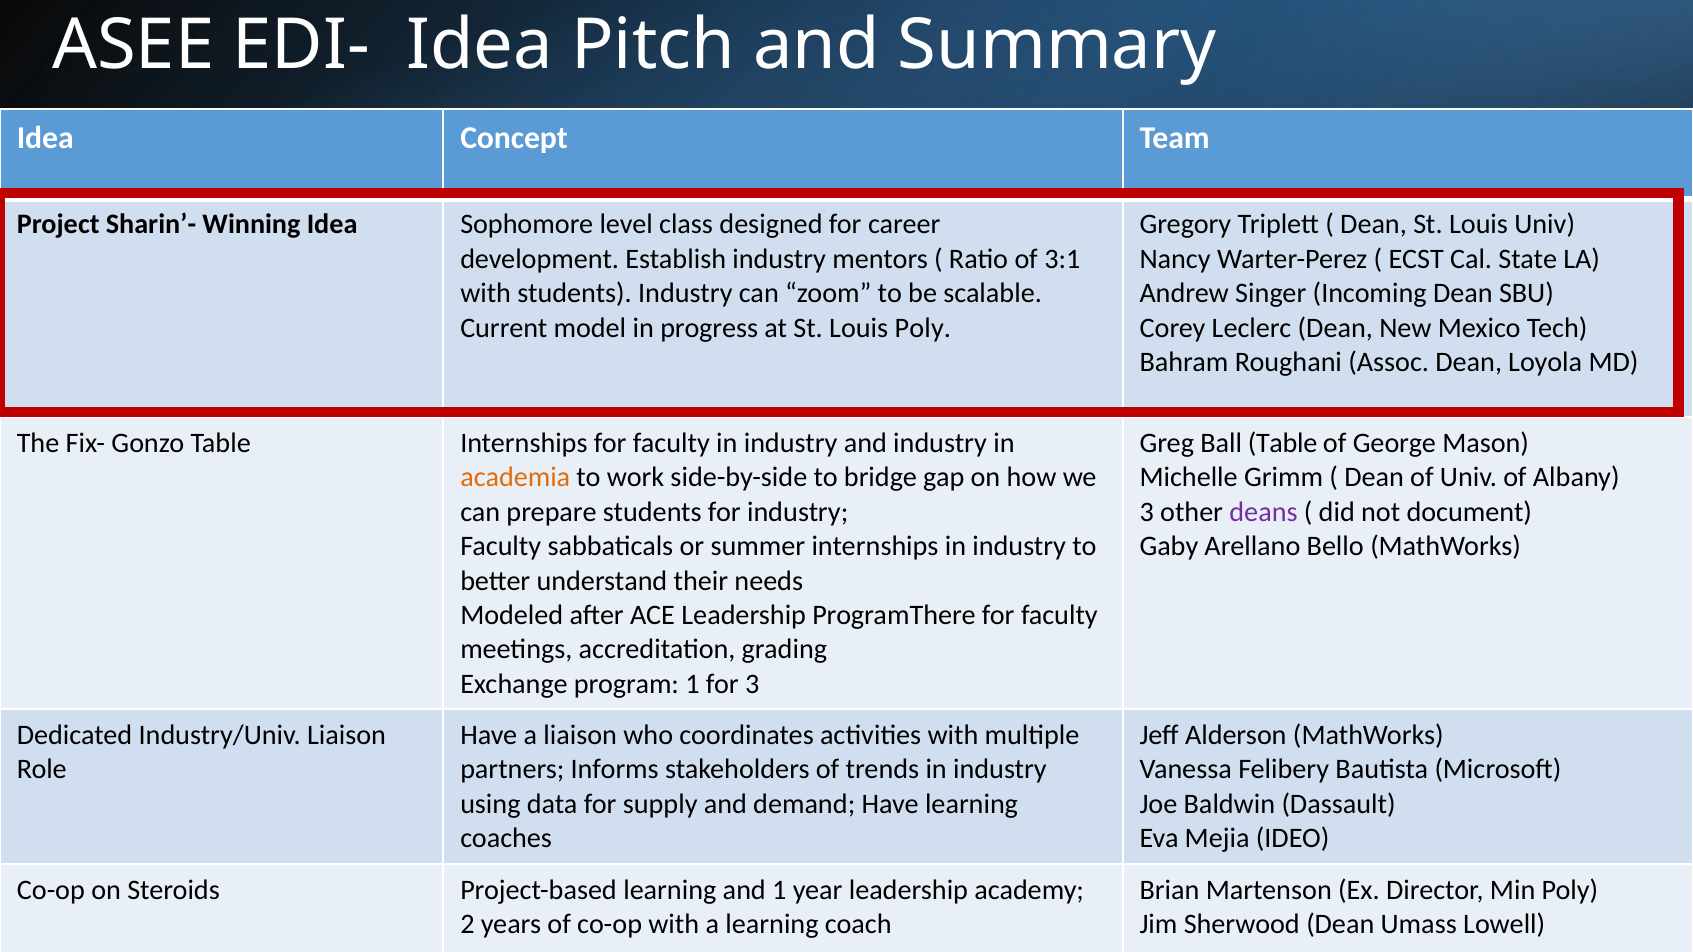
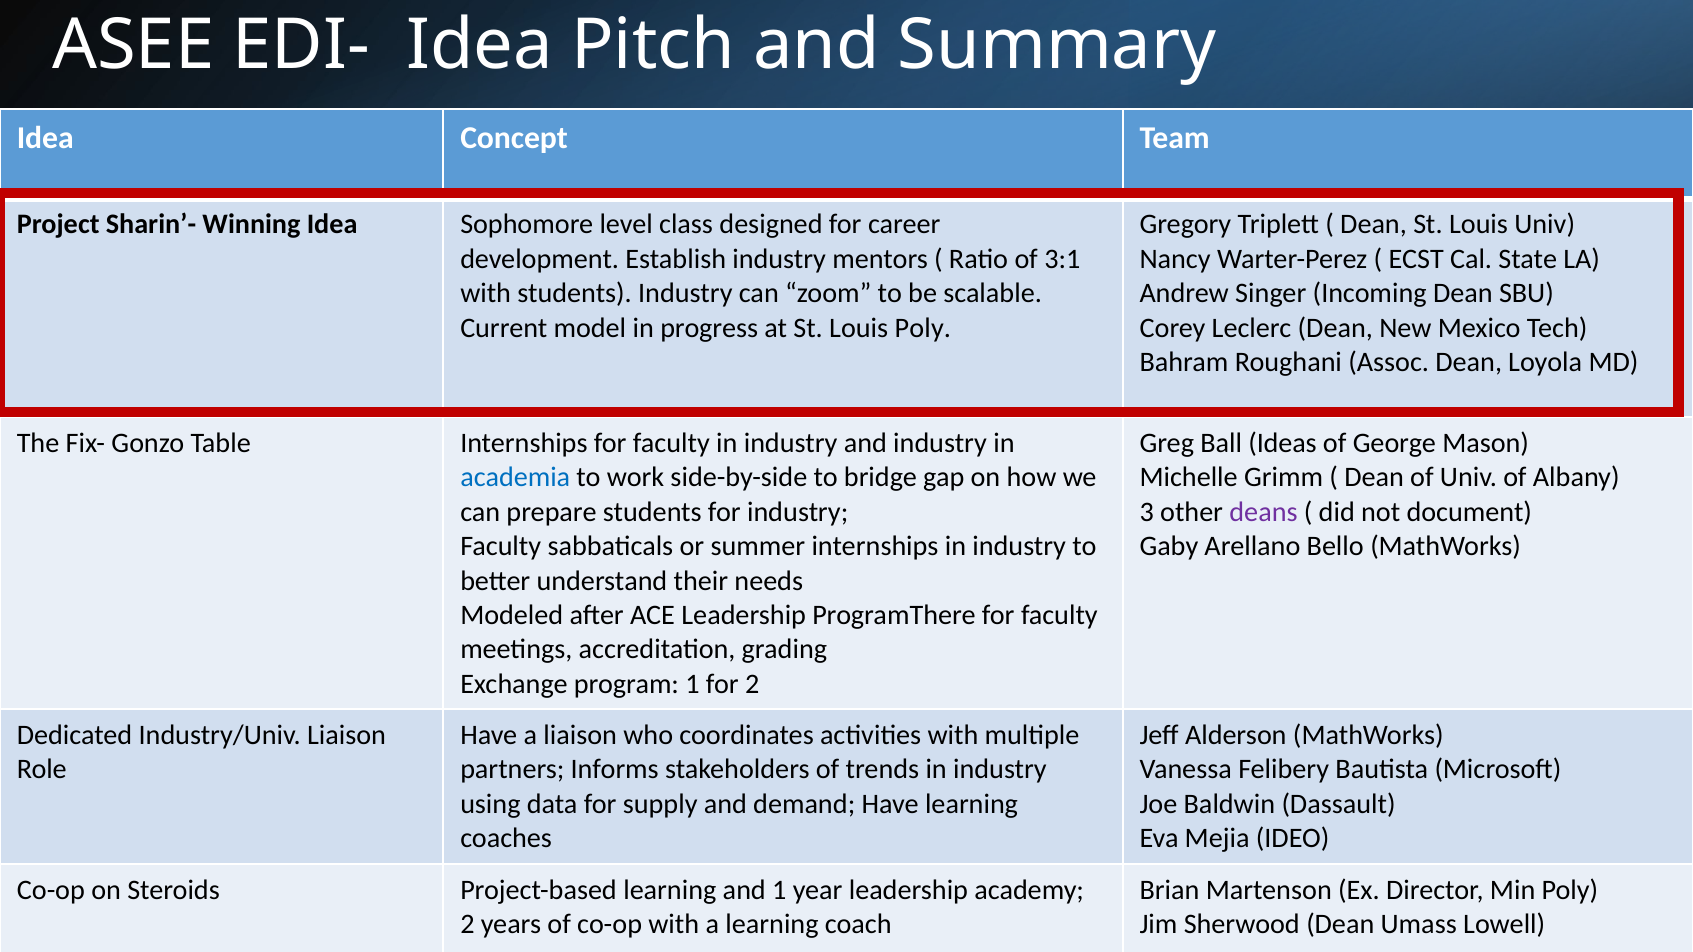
Ball Table: Table -> Ideas
academia colour: orange -> blue
for 3: 3 -> 2
